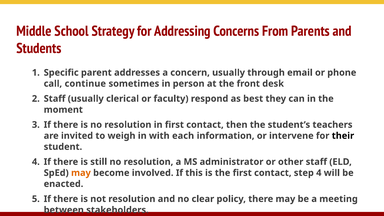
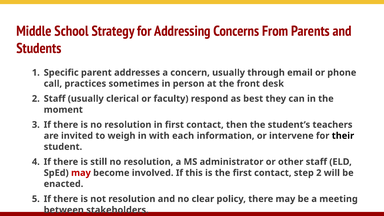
continue: continue -> practices
may at (81, 173) colour: orange -> red
step 4: 4 -> 2
